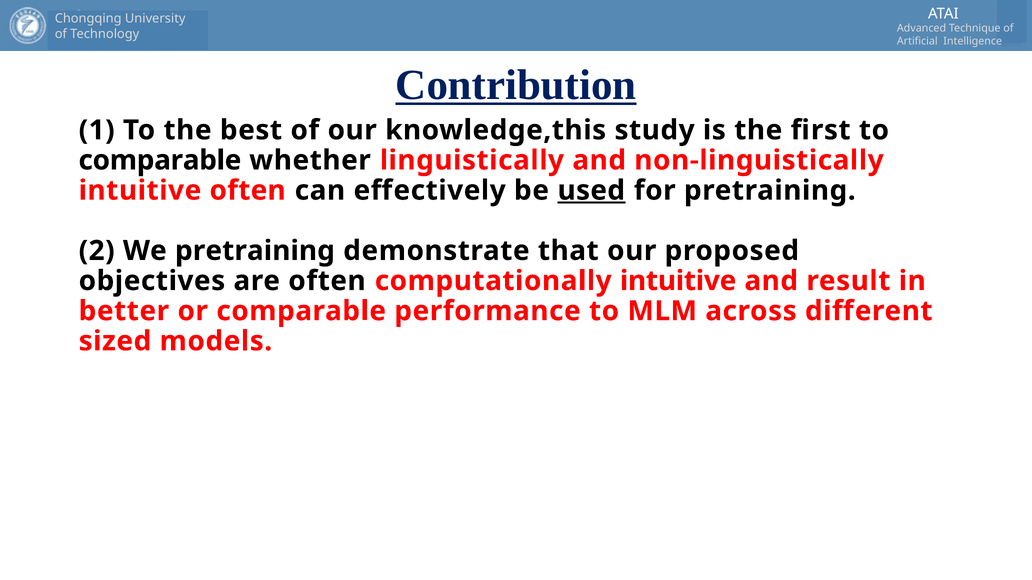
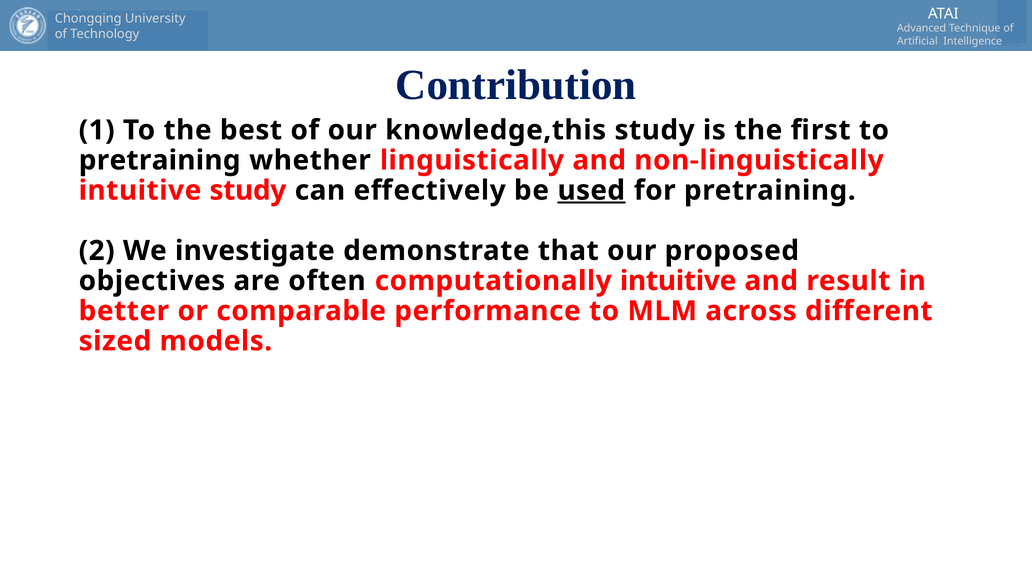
Contribution underline: present -> none
comparable at (160, 160): comparable -> pretraining
intuitive often: often -> study
We pretraining: pretraining -> investigate
